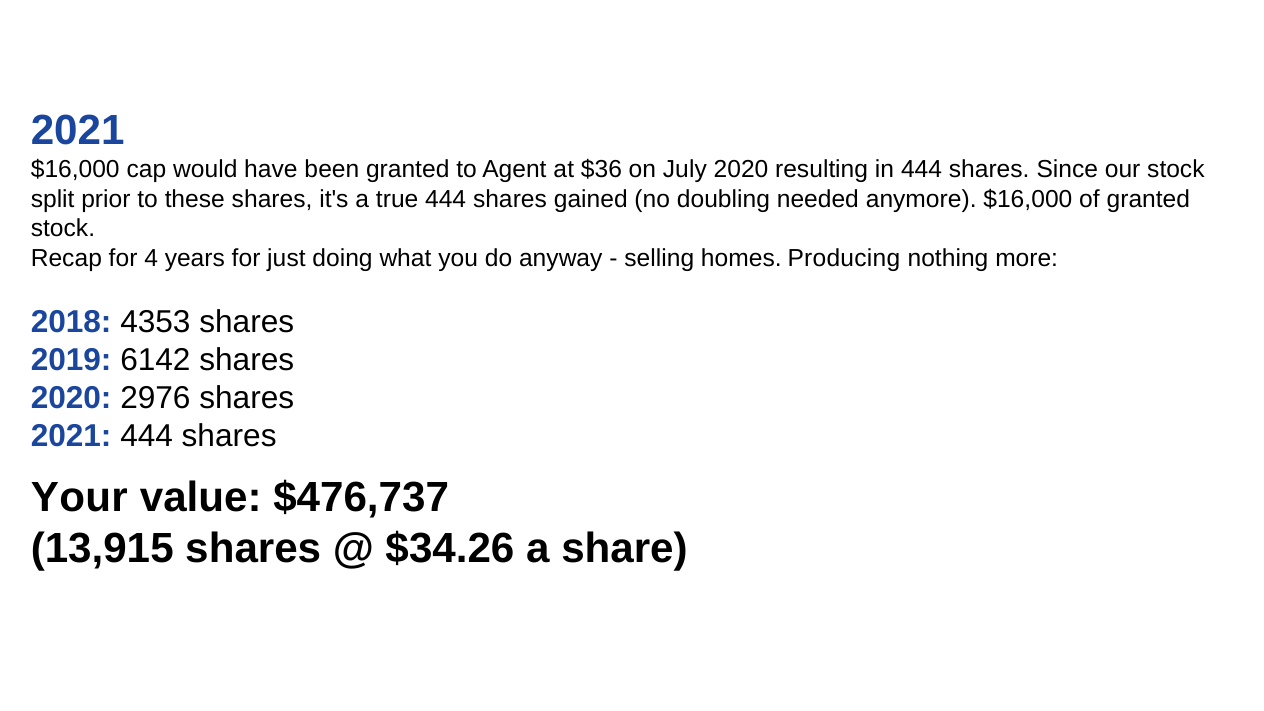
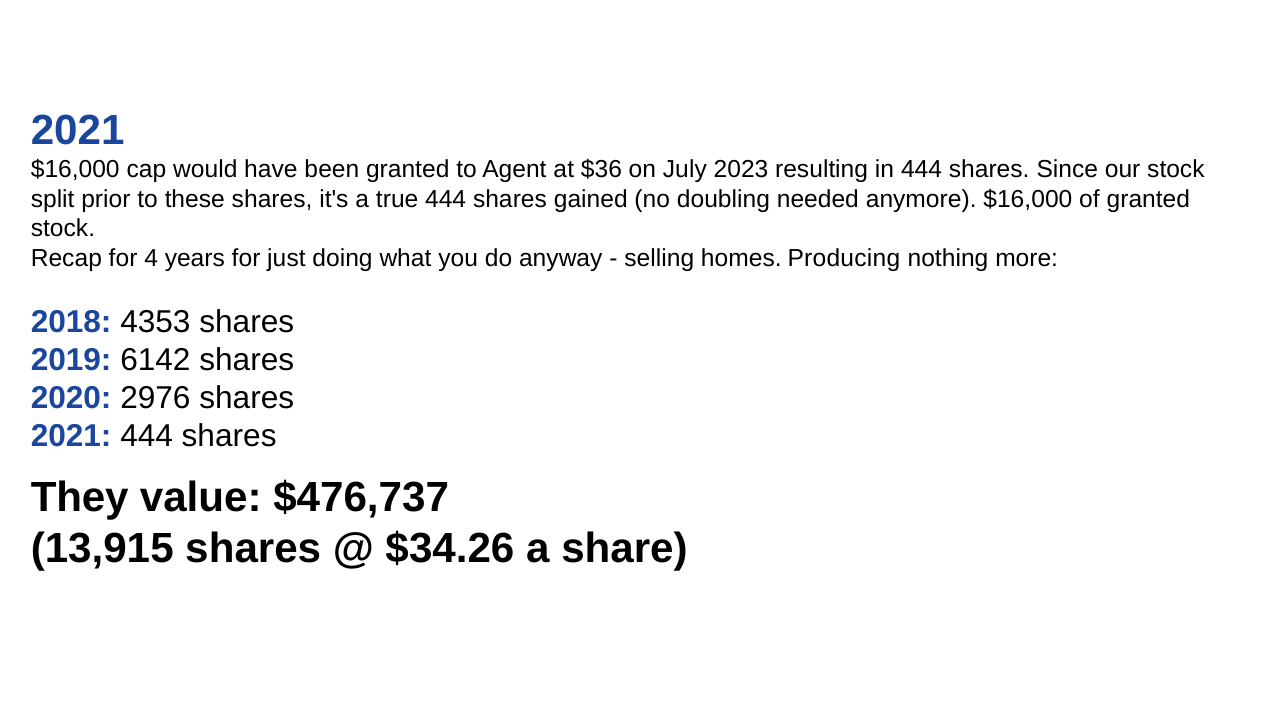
July 2020: 2020 -> 2023
Your: Your -> They
